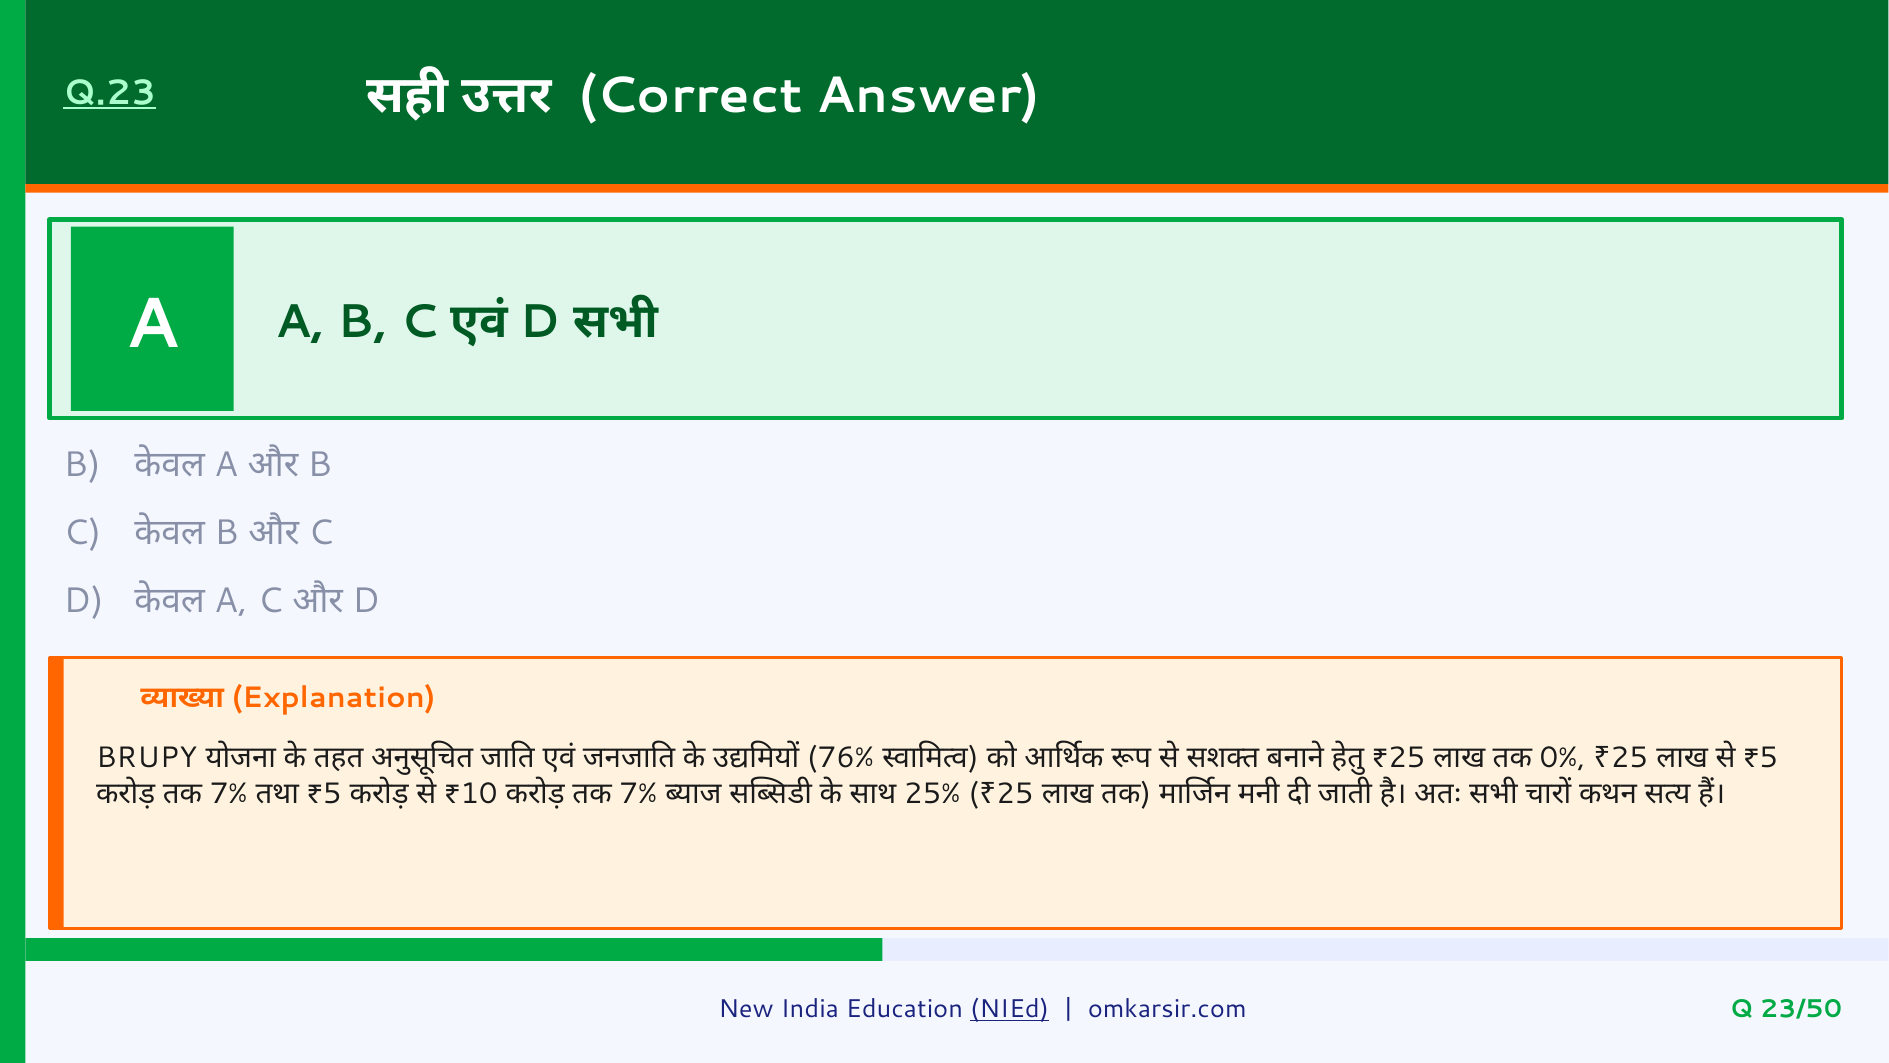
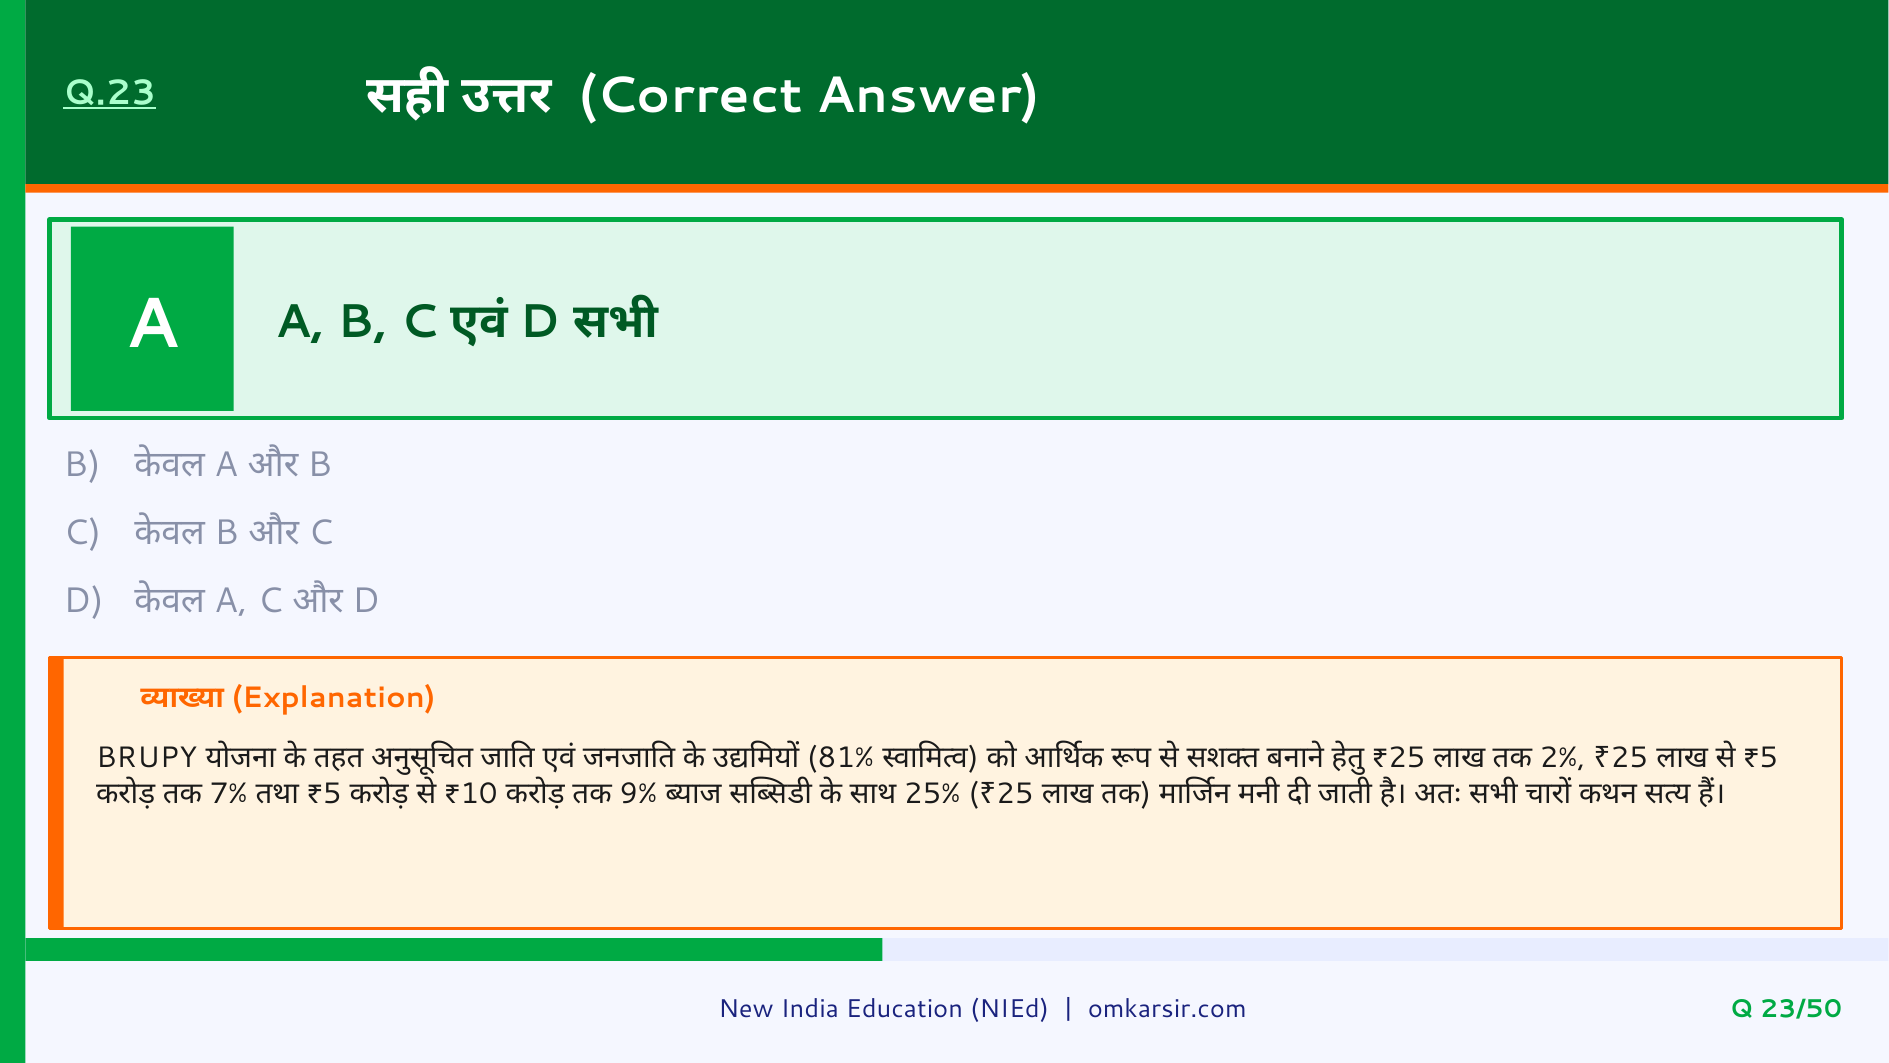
76%: 76% -> 81%
0%: 0% -> 2%
7% at (638, 793): 7% -> 9%
NIEd underline: present -> none
